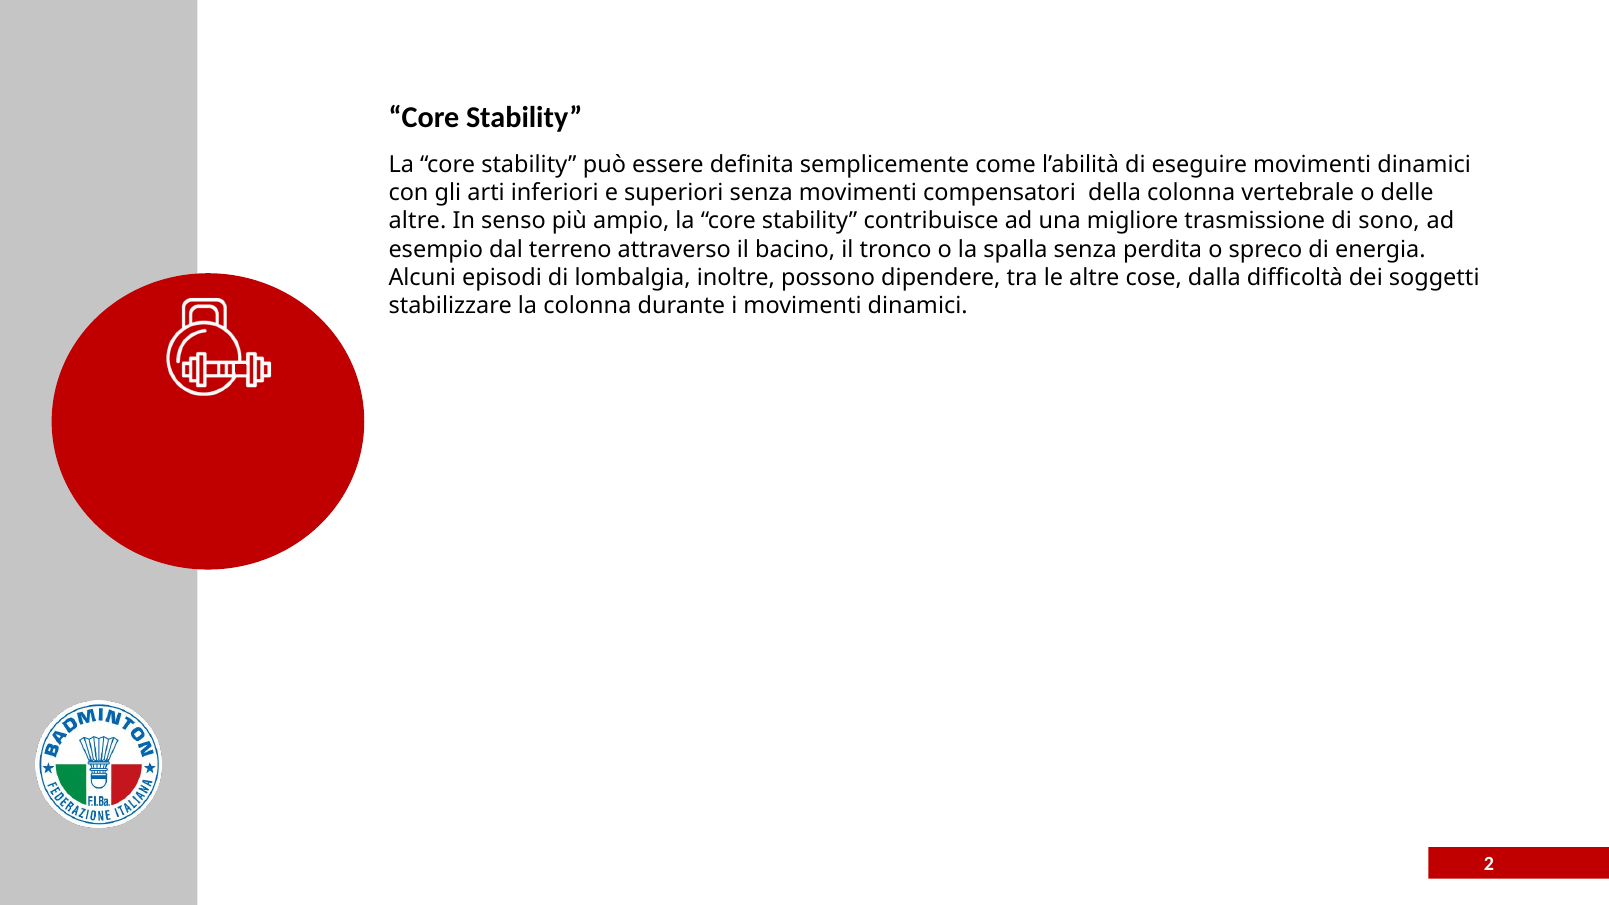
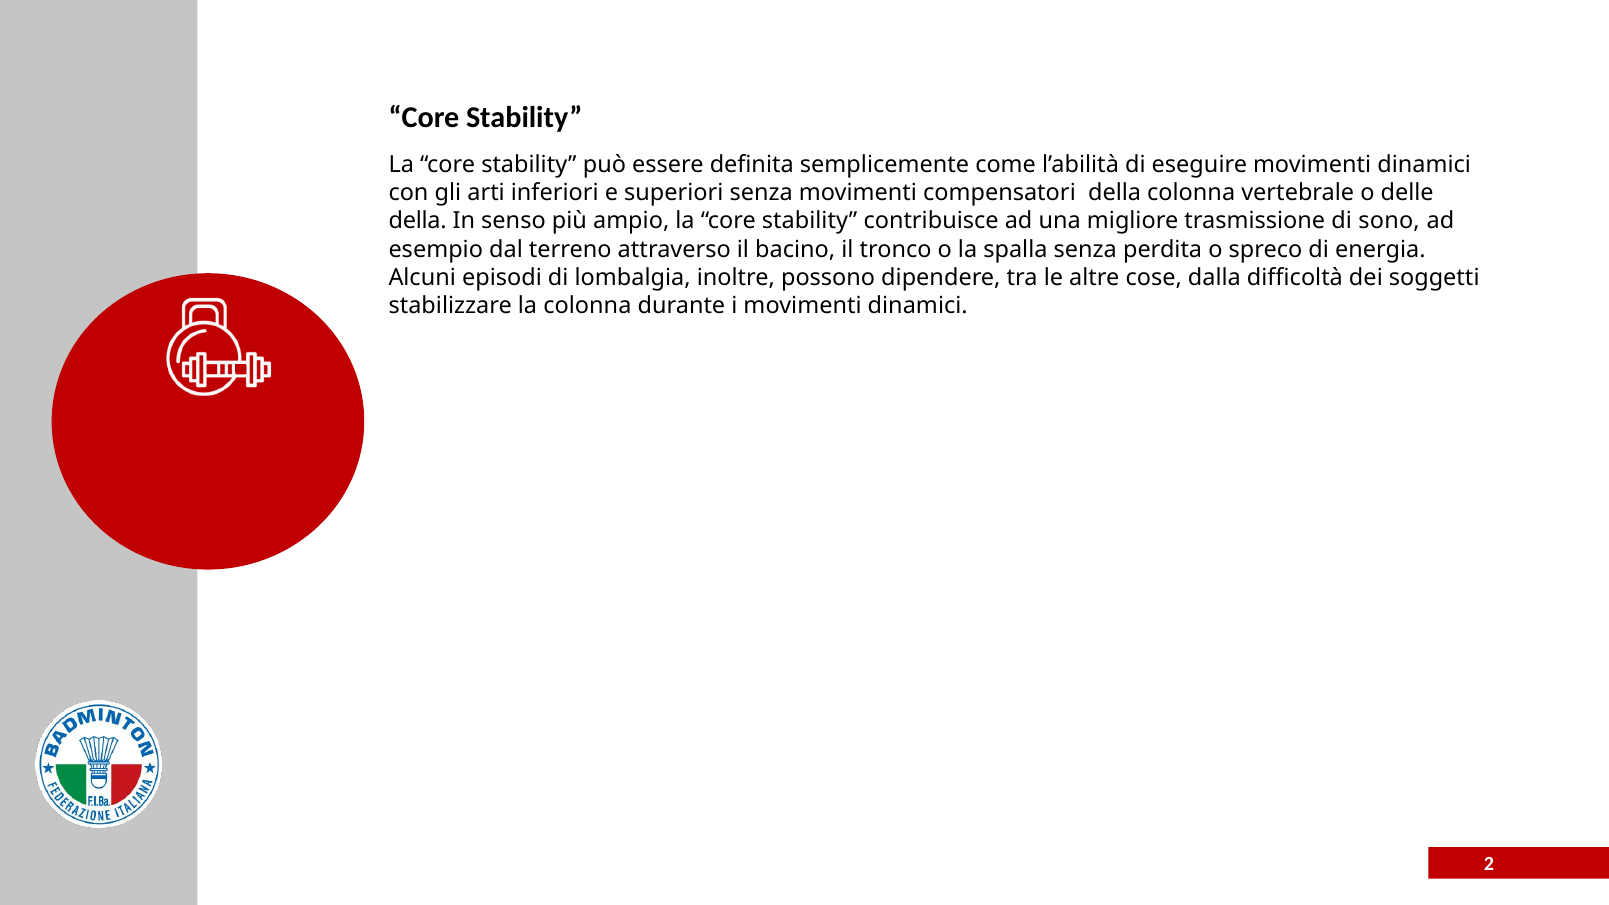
altre at (417, 221): altre -> della
